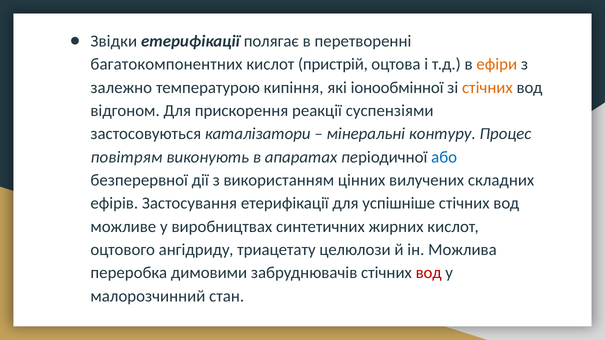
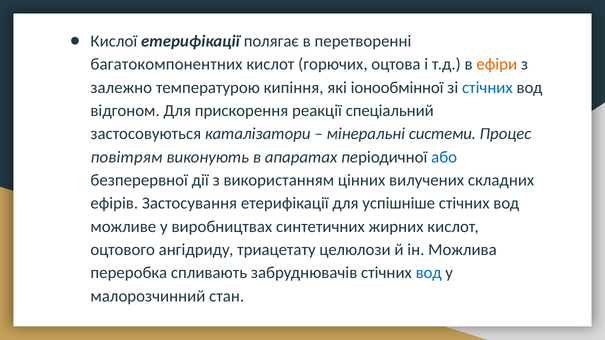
Звідки: Звідки -> Кислої
пристрій: пристрій -> горючих
стічних at (487, 88) colour: orange -> blue
суспензіями: суспензіями -> спеціальний
контуру: контуру -> системи
димовими: димовими -> спливають
вод at (429, 273) colour: red -> blue
